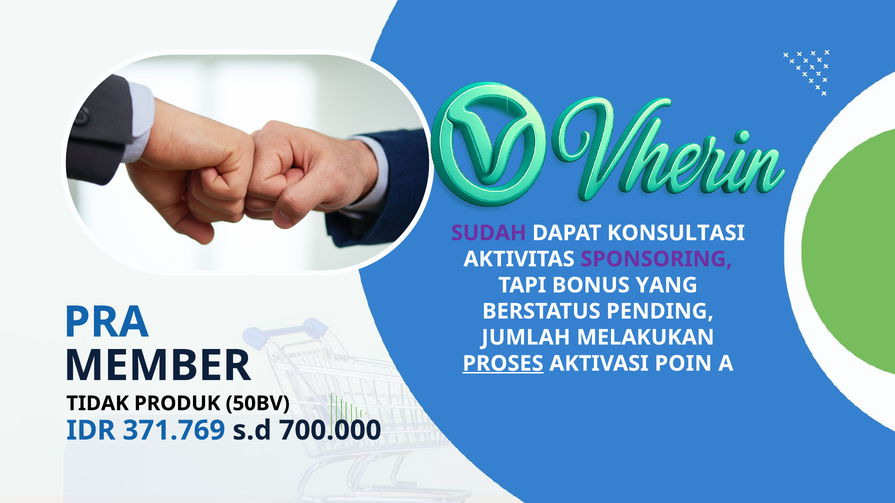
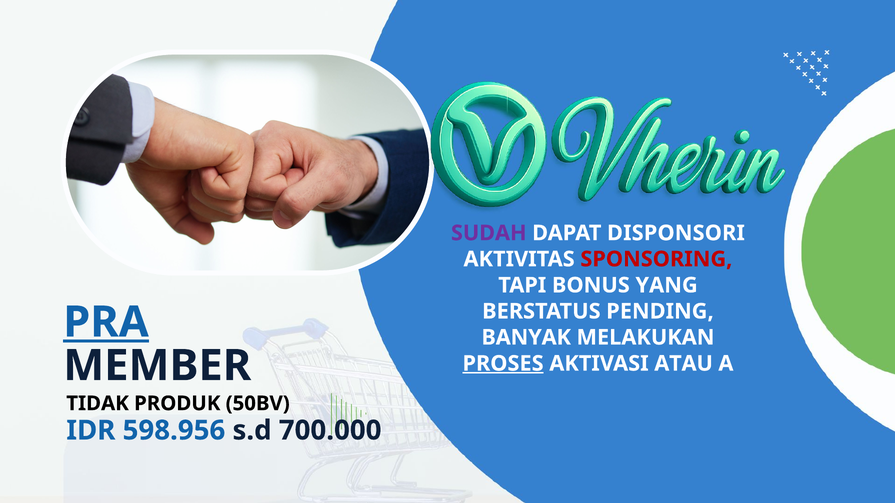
KONSULTASI: KONSULTASI -> DISPONSORI
SPONSORING colour: purple -> red
PRA underline: none -> present
JUMLAH: JUMLAH -> BANYAK
POIN: POIN -> ATAU
371.769: 371.769 -> 598.956
